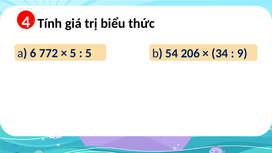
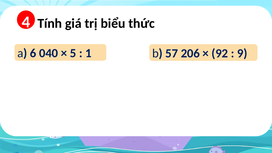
772: 772 -> 040
5 at (88, 53): 5 -> 1
54: 54 -> 57
34: 34 -> 92
